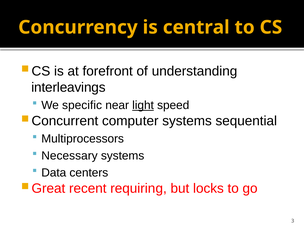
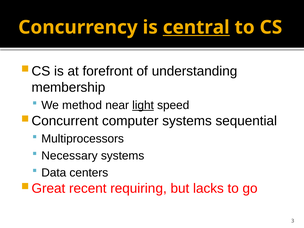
central underline: none -> present
interleavings: interleavings -> membership
specific: specific -> method
locks: locks -> lacks
